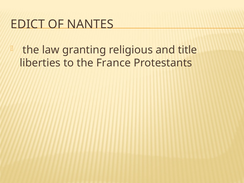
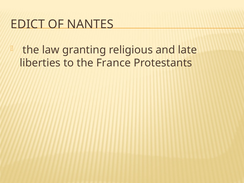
title: title -> late
